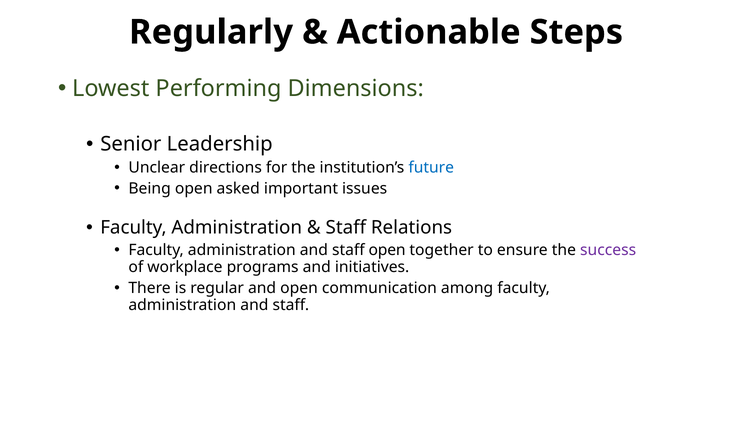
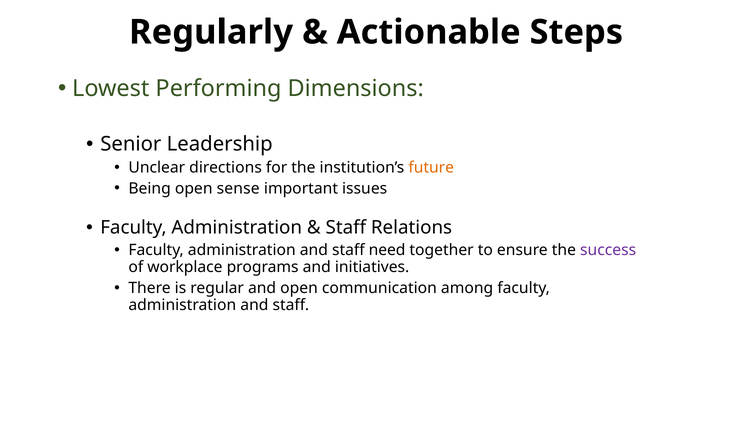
future colour: blue -> orange
asked: asked -> sense
staff open: open -> need
